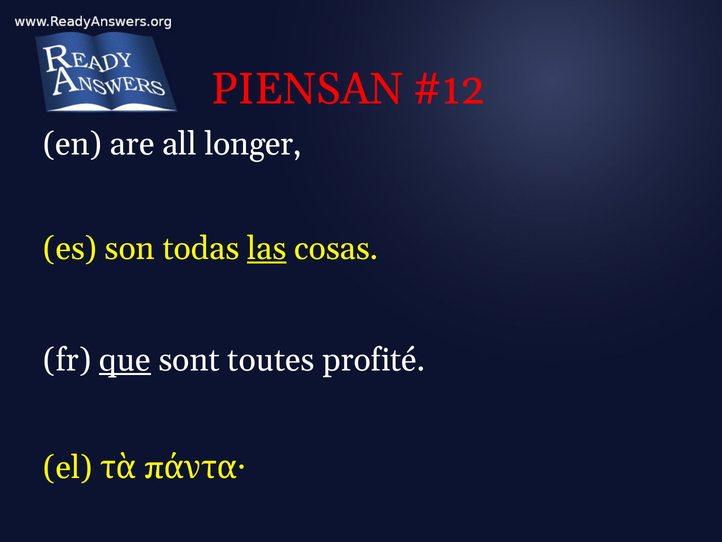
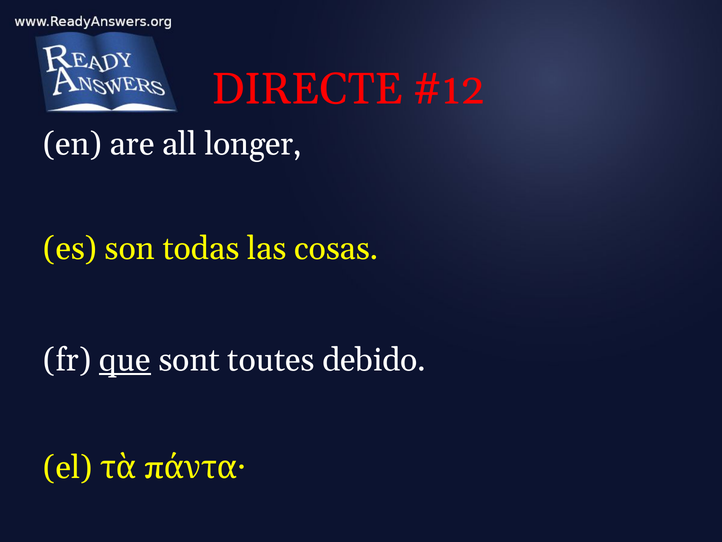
PIENSAN: PIENSAN -> DIRECTE
las underline: present -> none
profité: profité -> debido
